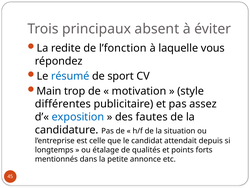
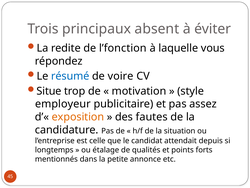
sport: sport -> voire
Main: Main -> Situe
différentes: différentes -> employeur
exposition colour: blue -> orange
